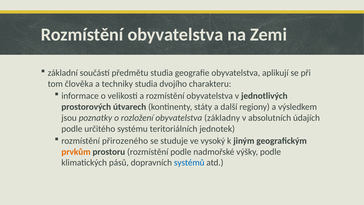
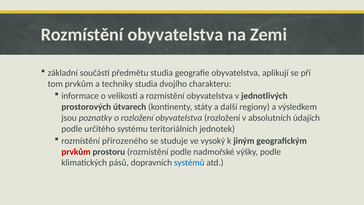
tom člověka: člověka -> prvkům
obyvatelstva základny: základny -> rozložení
prvkům at (76, 152) colour: orange -> red
